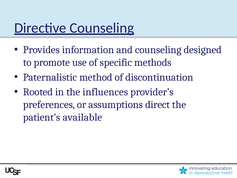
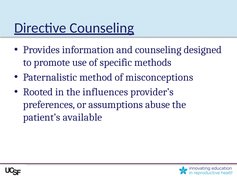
discontinuation: discontinuation -> misconceptions
direct: direct -> abuse
